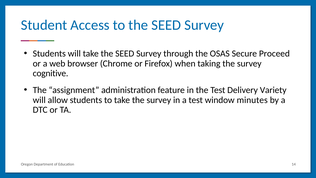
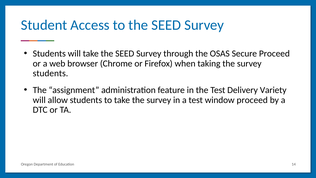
cognitive at (51, 73): cognitive -> students
window minutes: minutes -> proceed
